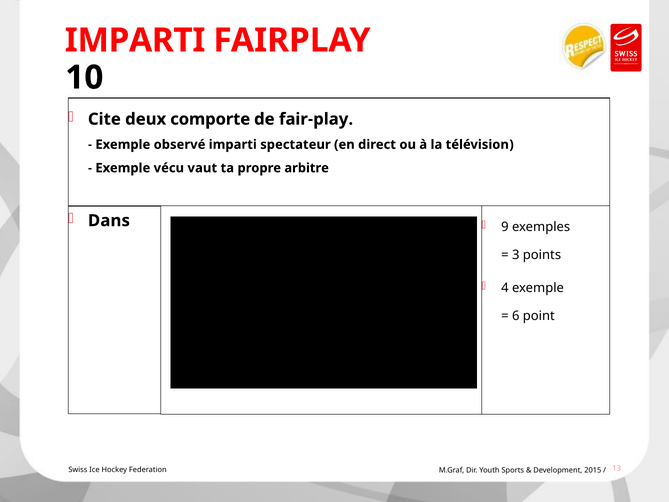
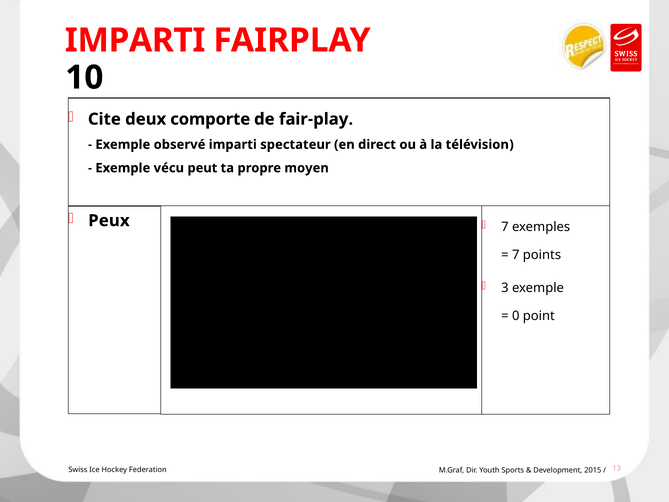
vaut: vaut -> peut
arbitre: arbitre -> moyen
Dans: Dans -> Peux
9 at (505, 227): 9 -> 7
3 at (516, 255): 3 -> 7
4: 4 -> 3
6: 6 -> 0
